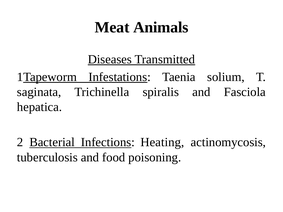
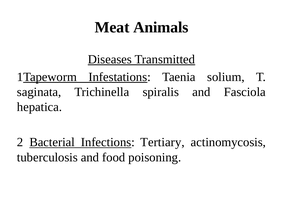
Heating: Heating -> Tertiary
